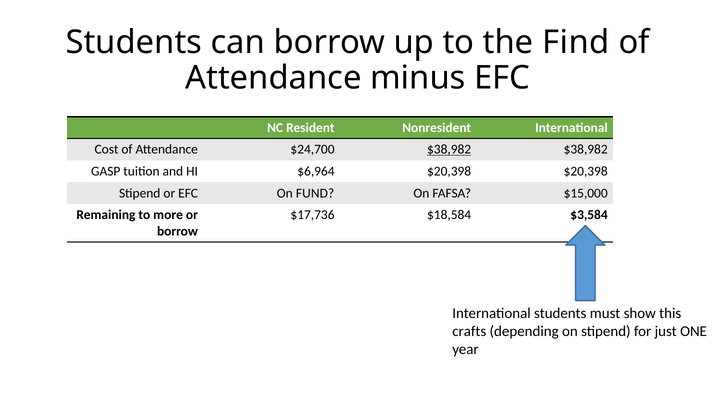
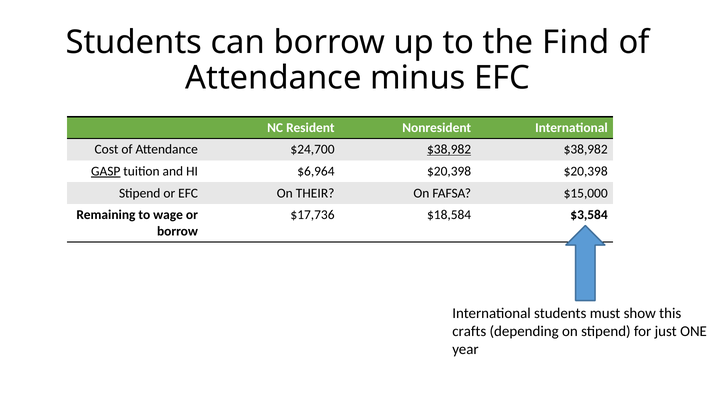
GASP underline: none -> present
FUND: FUND -> THEIR
more: more -> wage
